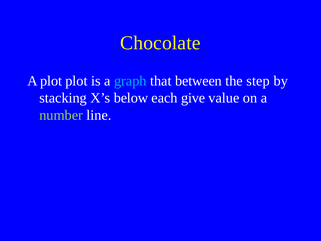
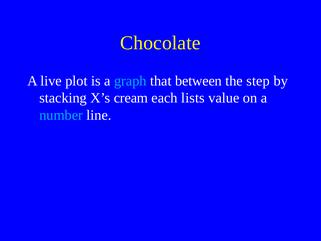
A plot: plot -> live
below: below -> cream
give: give -> lists
number colour: light green -> light blue
